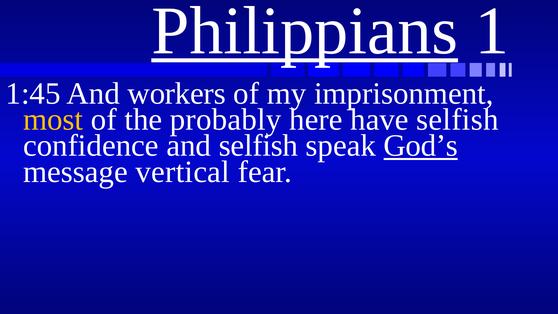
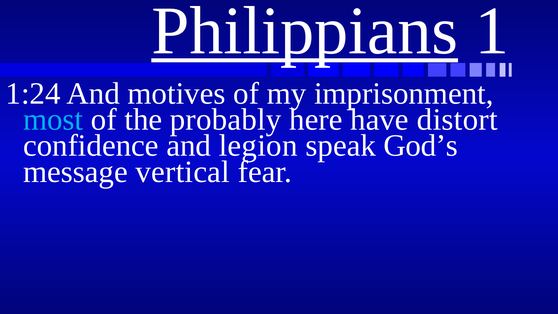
1:45: 1:45 -> 1:24
workers: workers -> motives
most colour: yellow -> light blue
have selfish: selfish -> distort
and selfish: selfish -> legion
God’s underline: present -> none
